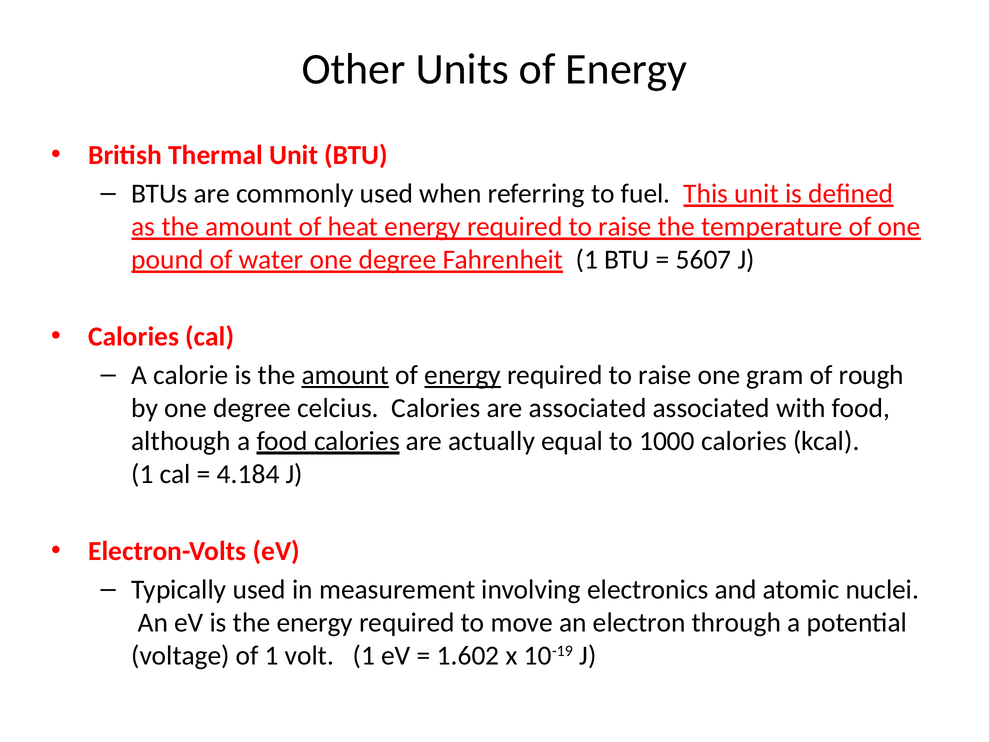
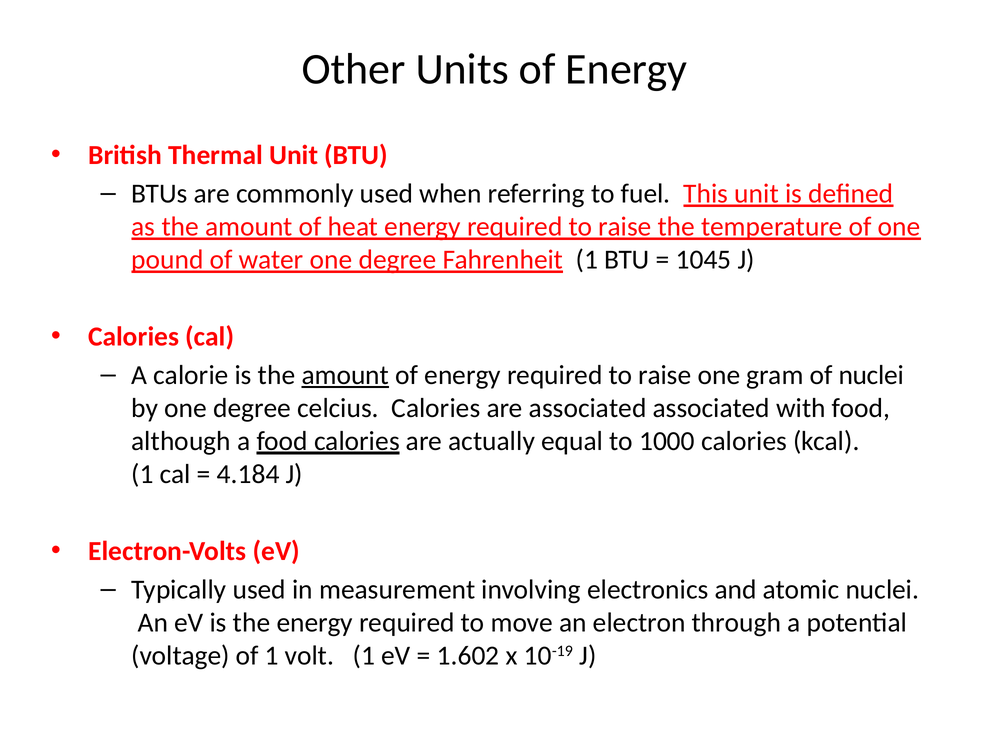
5607: 5607 -> 1045
energy at (463, 375) underline: present -> none
of rough: rough -> nuclei
